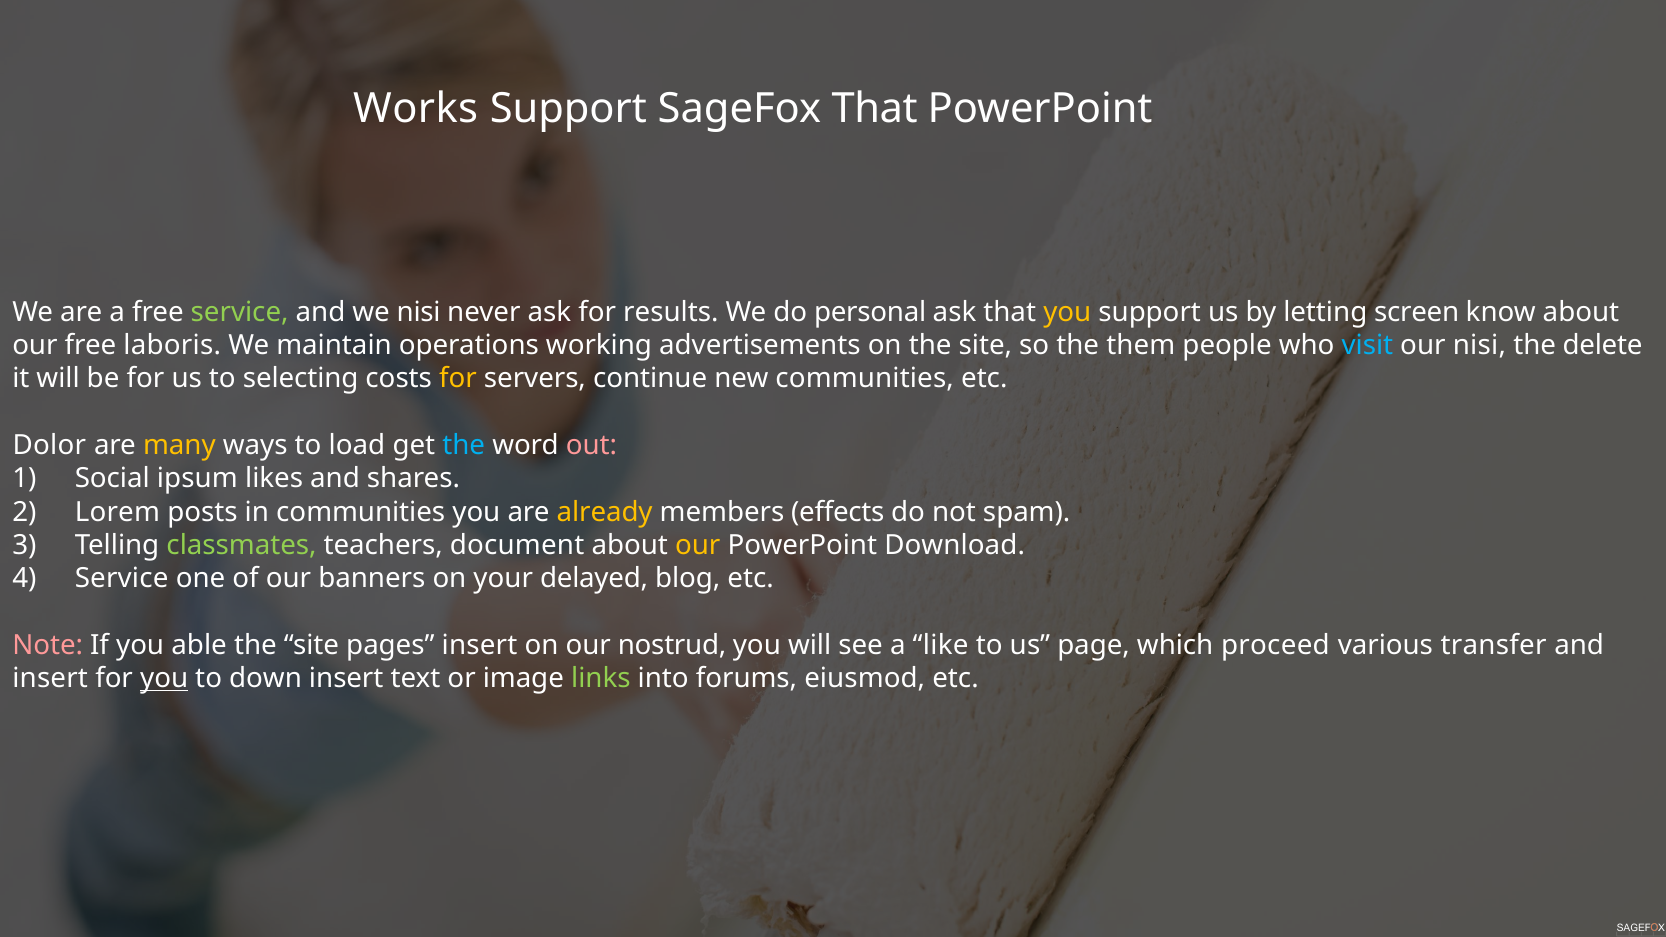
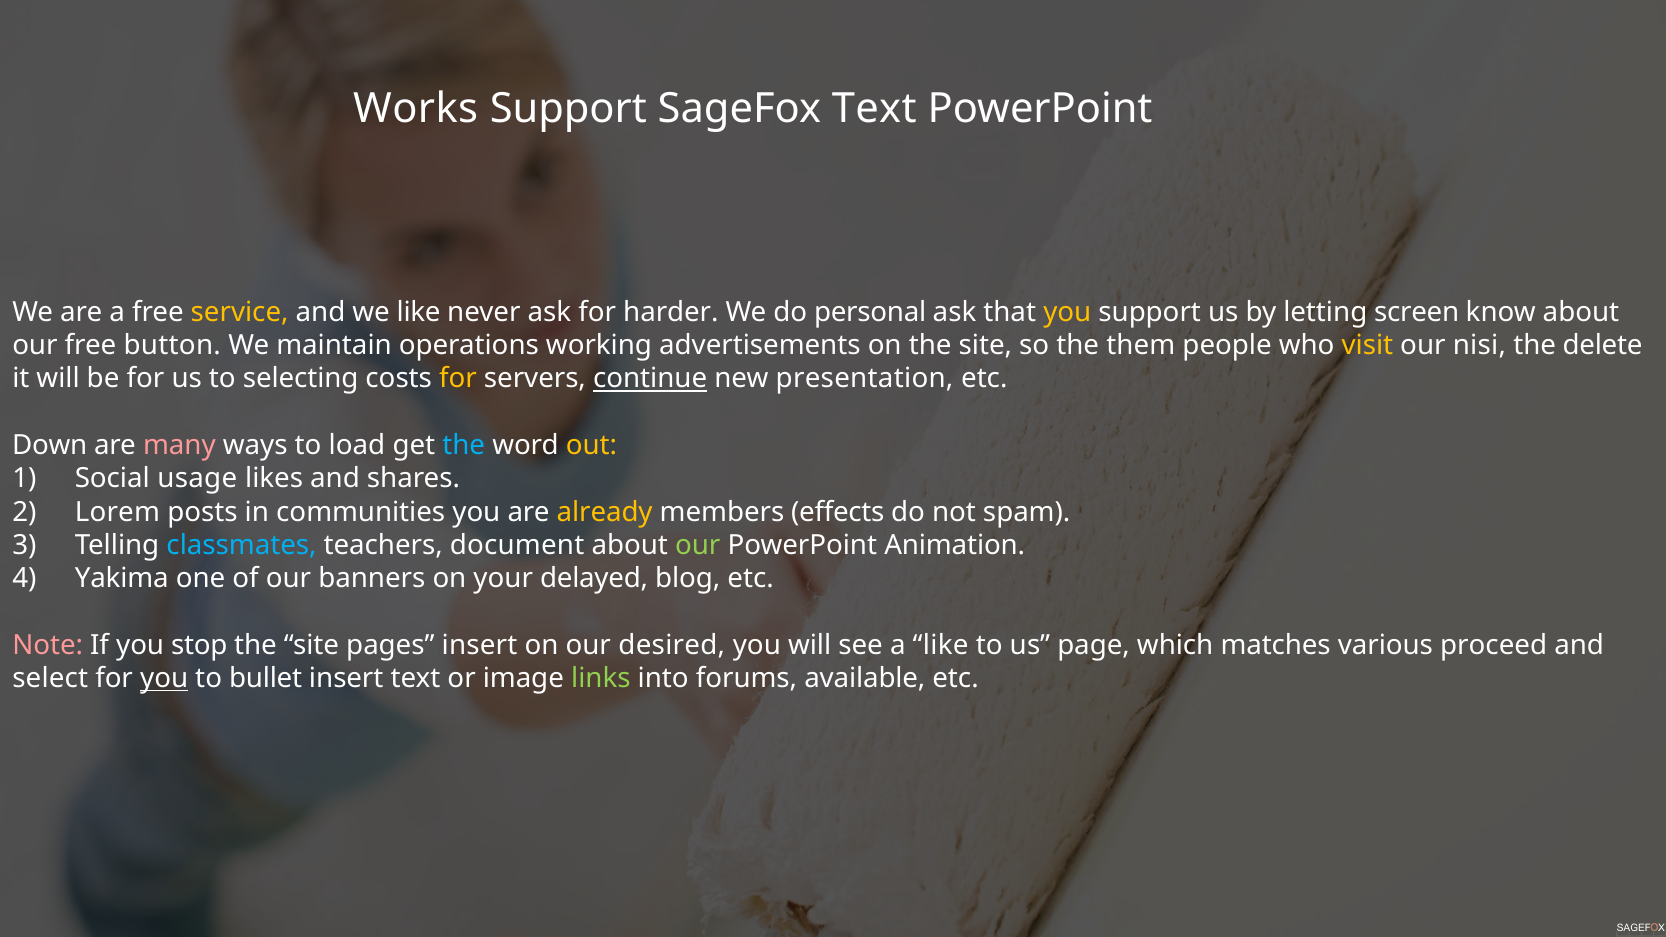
SageFox That: That -> Text
service at (240, 312) colour: light green -> yellow
we nisi: nisi -> like
results: results -> harder
laboris: laboris -> button
visit colour: light blue -> yellow
continue underline: none -> present
new communities: communities -> presentation
Dolor: Dolor -> Down
many colour: yellow -> pink
out colour: pink -> yellow
ipsum: ipsum -> usage
classmates colour: light green -> light blue
our at (698, 545) colour: yellow -> light green
Download: Download -> Animation
Service at (122, 579): Service -> Yakima
able: able -> stop
nostrud: nostrud -> desired
proceed: proceed -> matches
transfer: transfer -> proceed
insert at (50, 679): insert -> select
down: down -> bullet
eiusmod: eiusmod -> available
